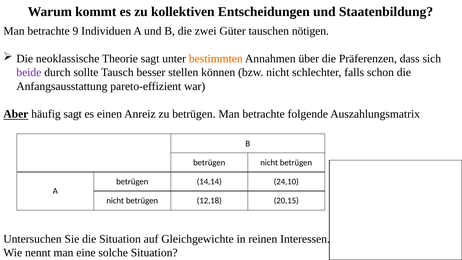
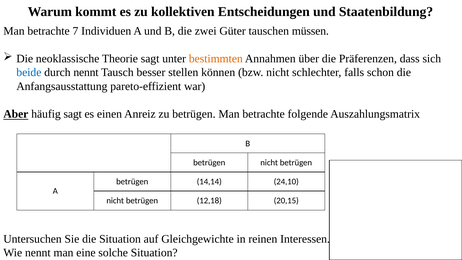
9: 9 -> 7
nötigen: nötigen -> müssen
beide colour: purple -> blue
durch sollte: sollte -> nennt
